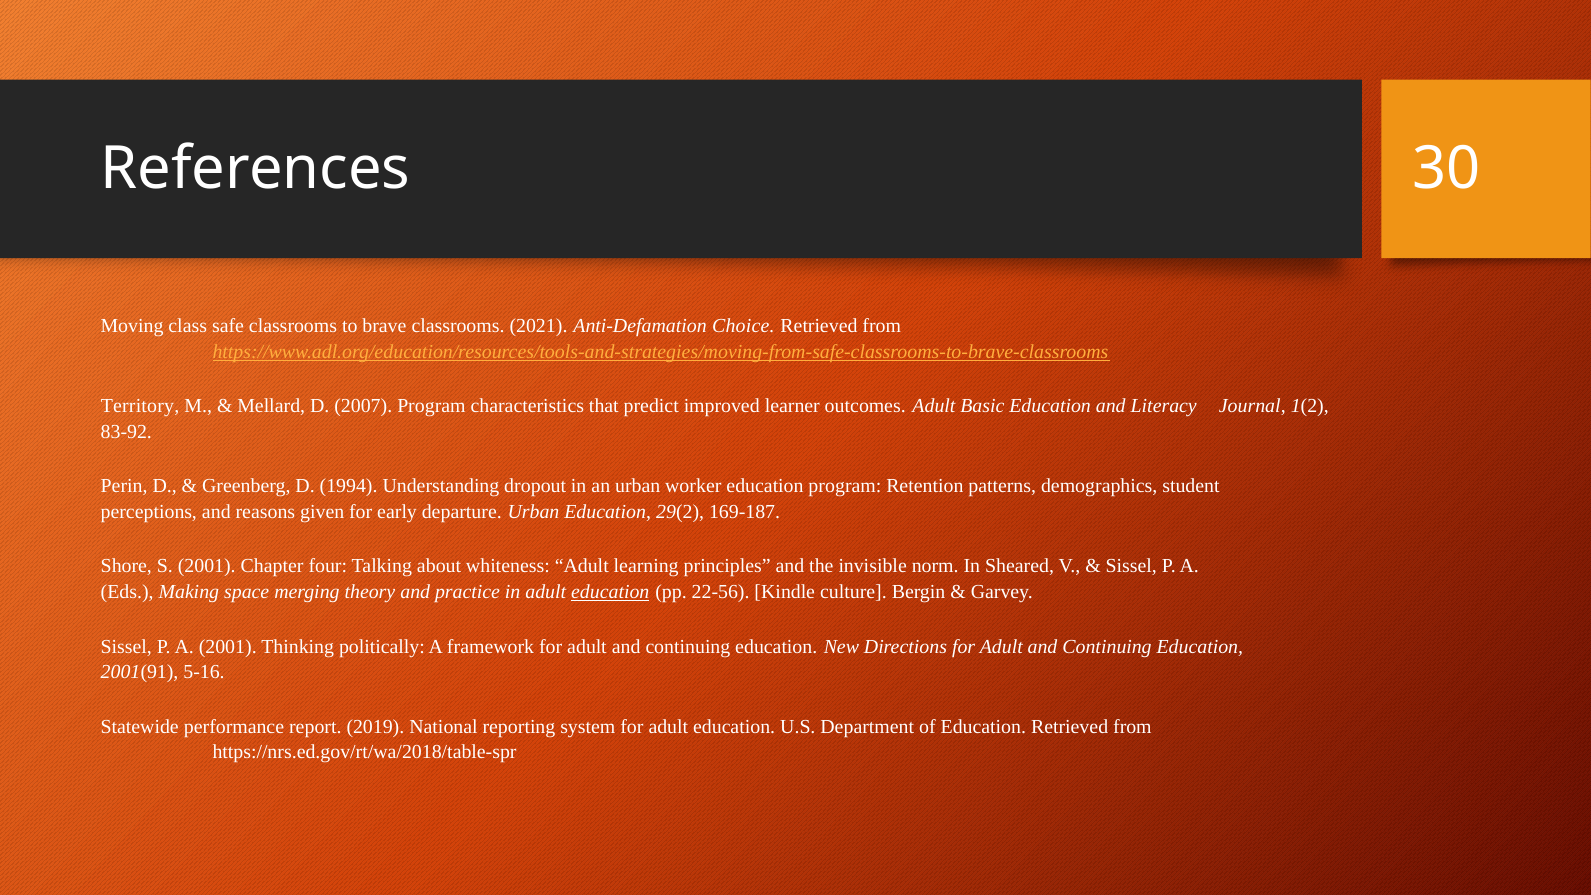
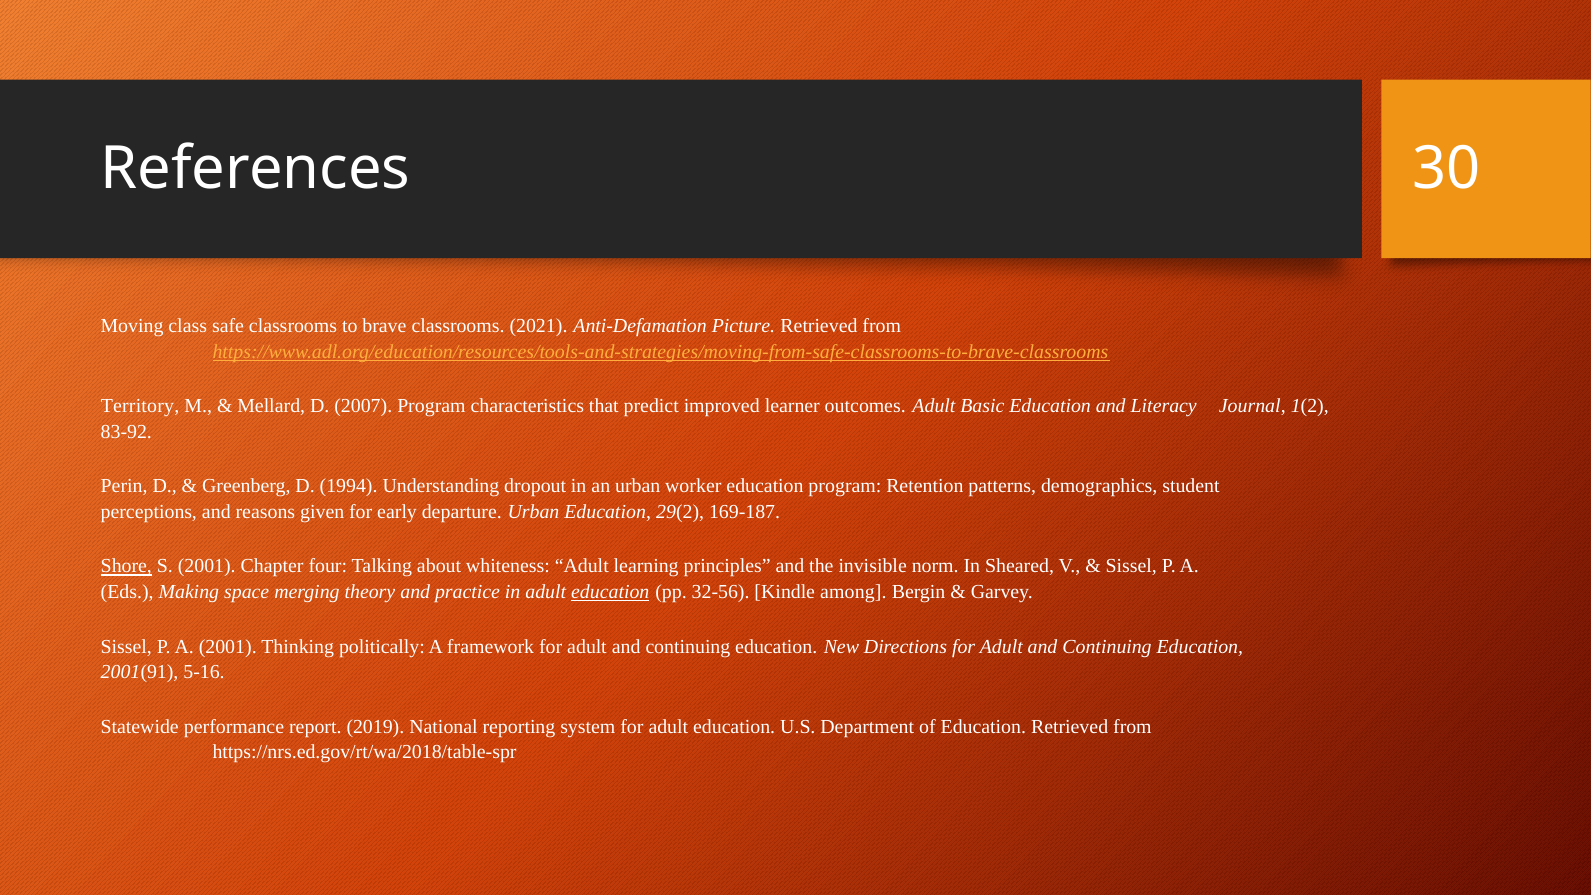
Choice: Choice -> Picture
Shore underline: none -> present
22-56: 22-56 -> 32-56
culture: culture -> among
